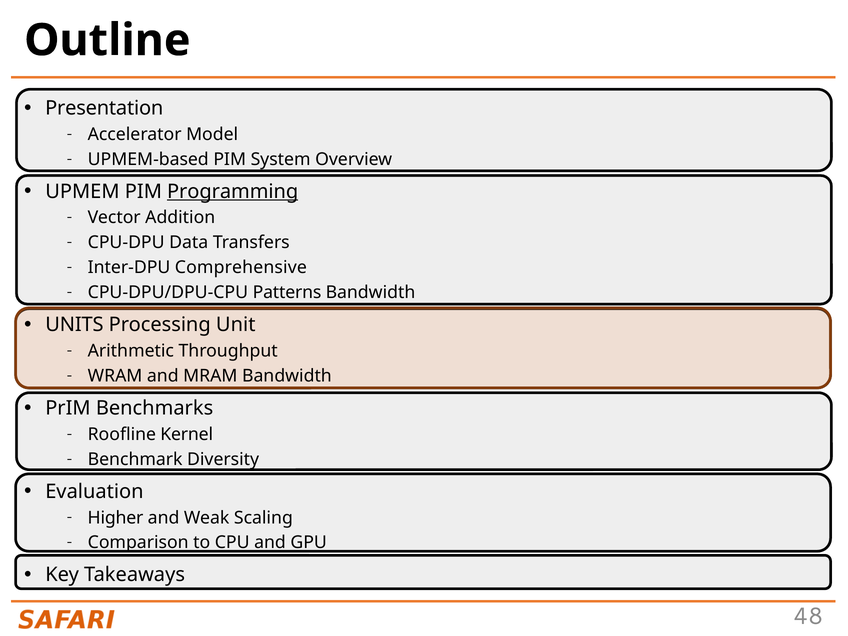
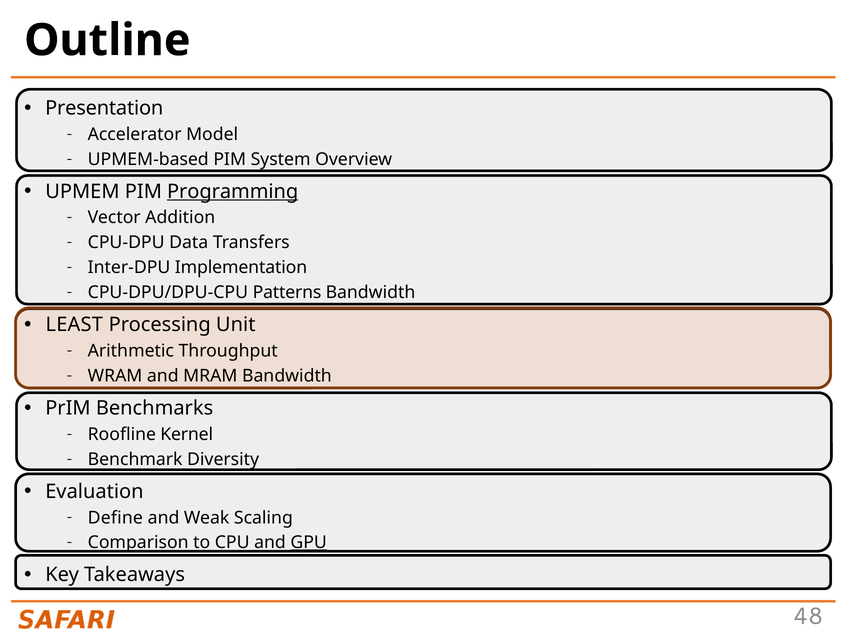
Comprehensive: Comprehensive -> Implementation
UNITS: UNITS -> LEAST
Higher: Higher -> Define
GPU underline: none -> present
